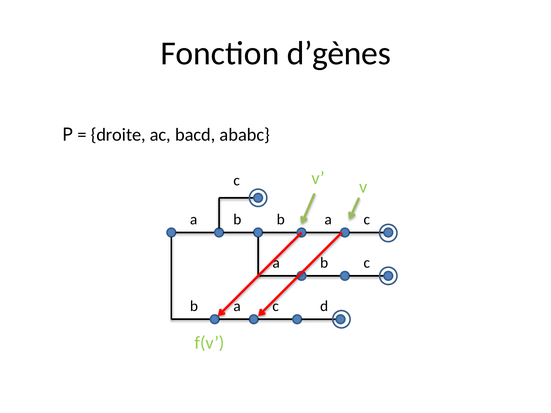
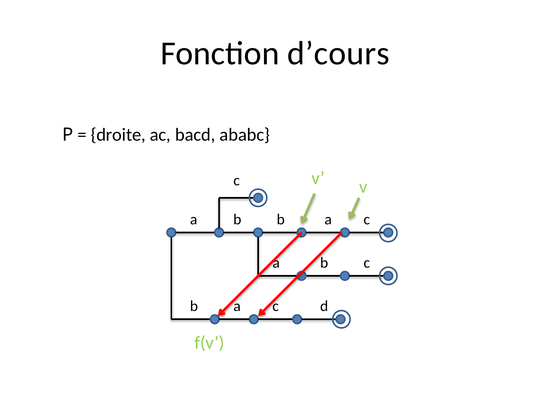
d’gènes: d’gènes -> d’cours
